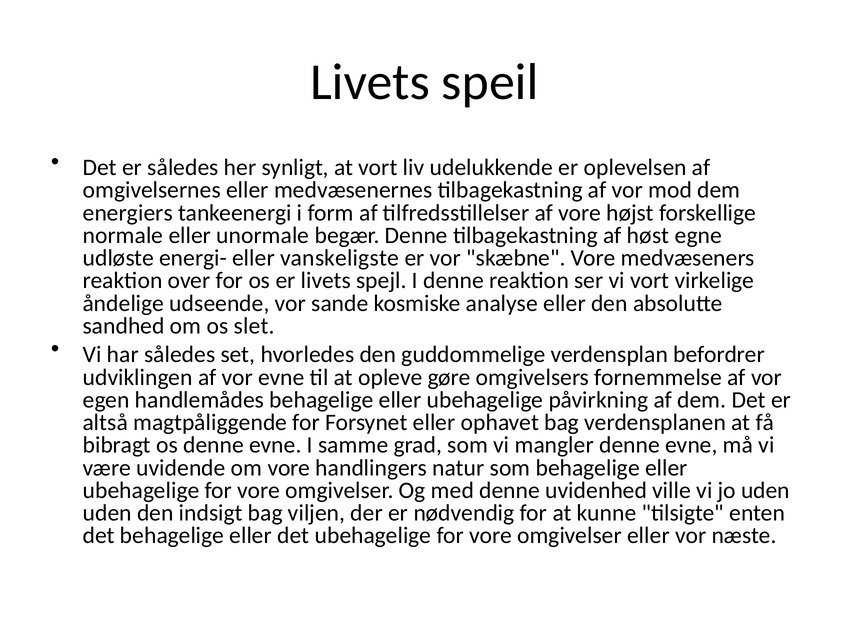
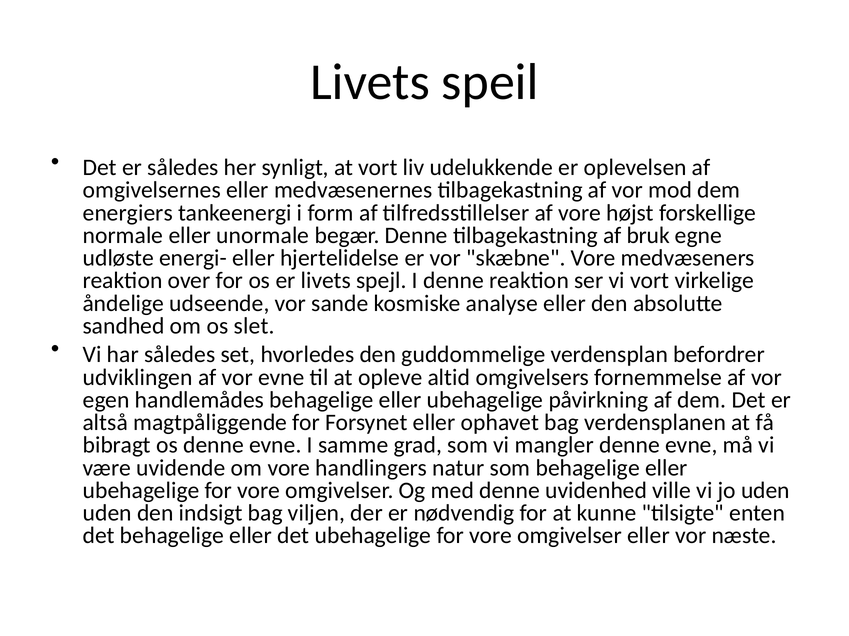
høst: høst -> bruk
vanskeligste: vanskeligste -> hjertelidelse
gøre: gøre -> altid
